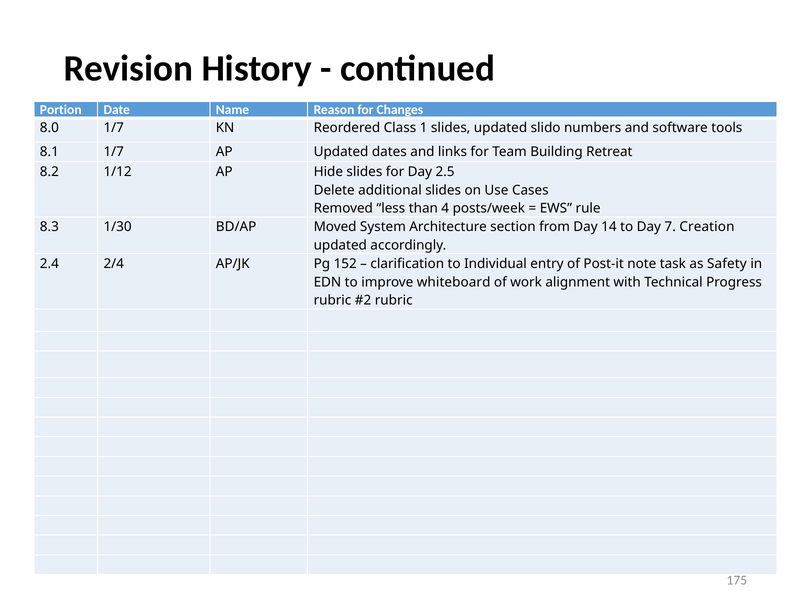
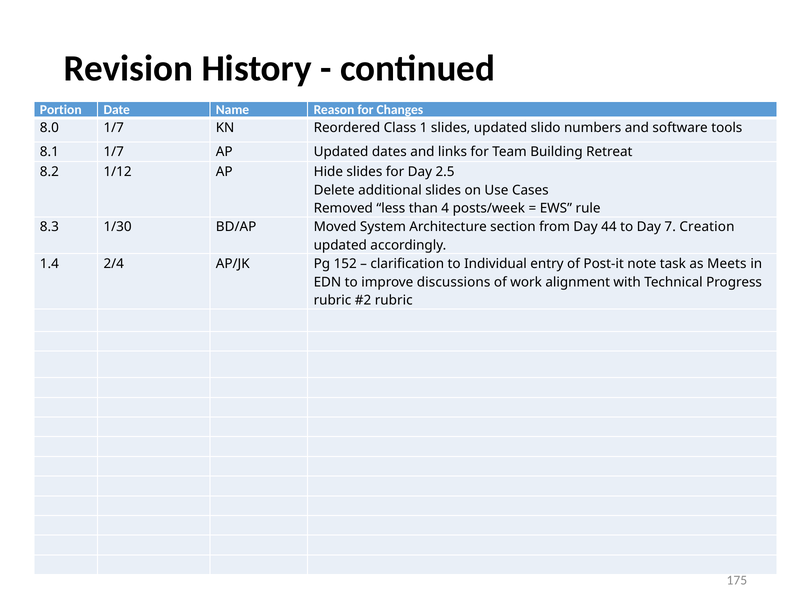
14: 14 -> 44
2.4: 2.4 -> 1.4
Safety: Safety -> Meets
whiteboard: whiteboard -> discussions
